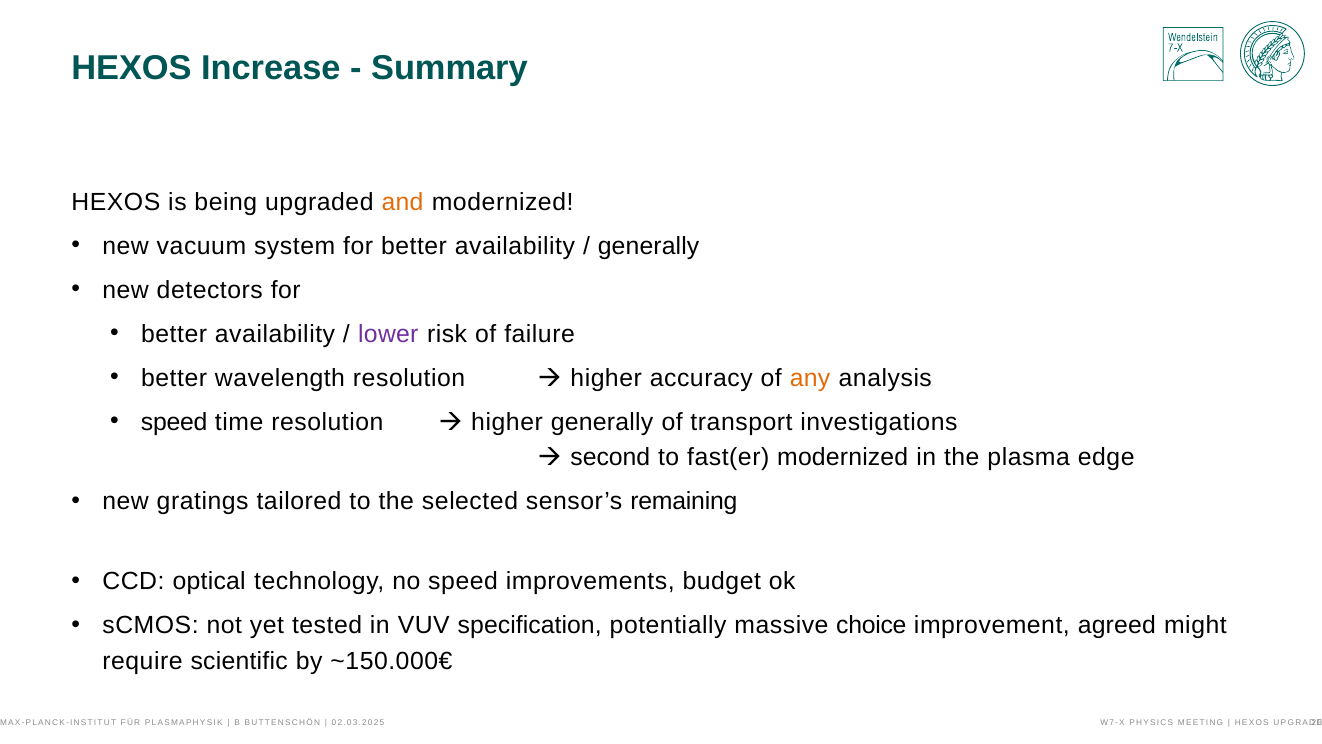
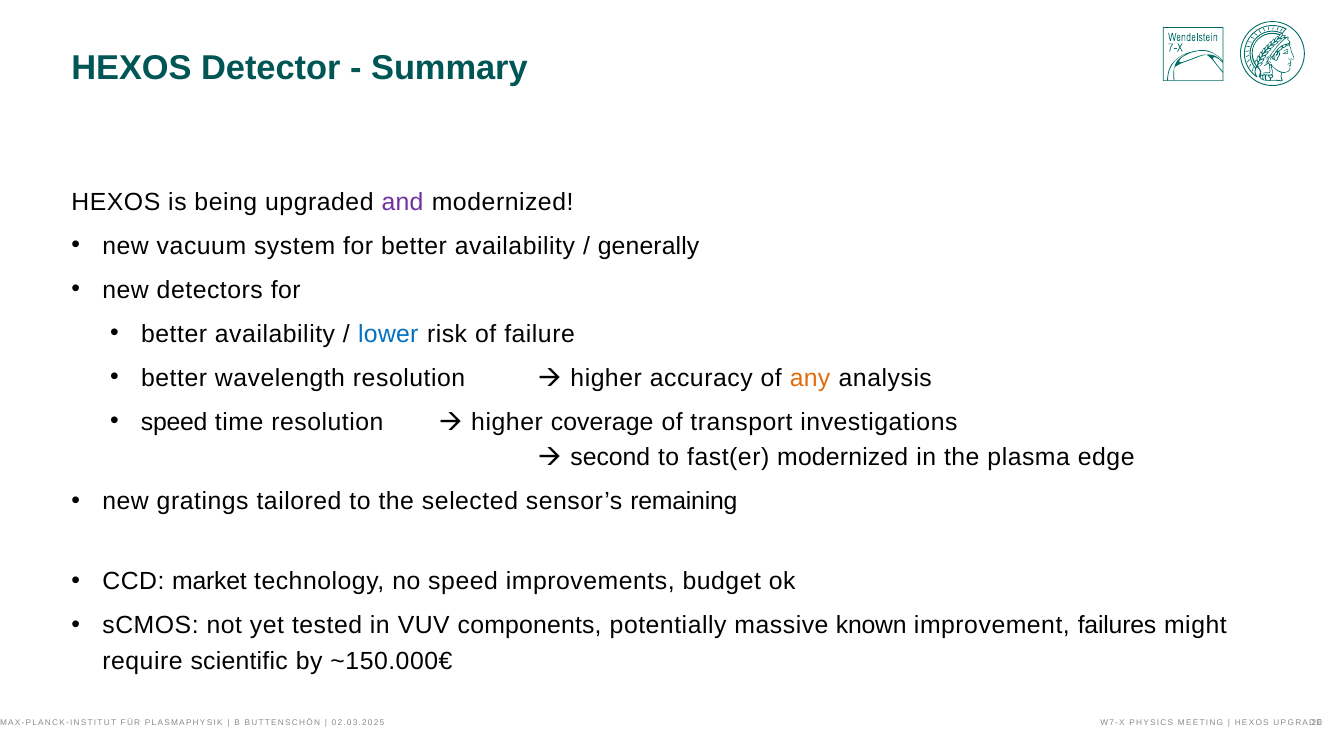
Increase: Increase -> Detector
and colour: orange -> purple
lower colour: purple -> blue
higher generally: generally -> coverage
optical: optical -> market
specification: specification -> components
choice: choice -> known
agreed: agreed -> failures
